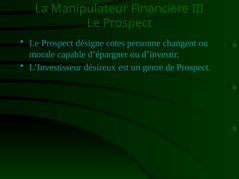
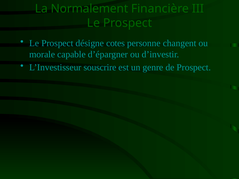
Manipulateur: Manipulateur -> Normalement
désireux: désireux -> souscrire
